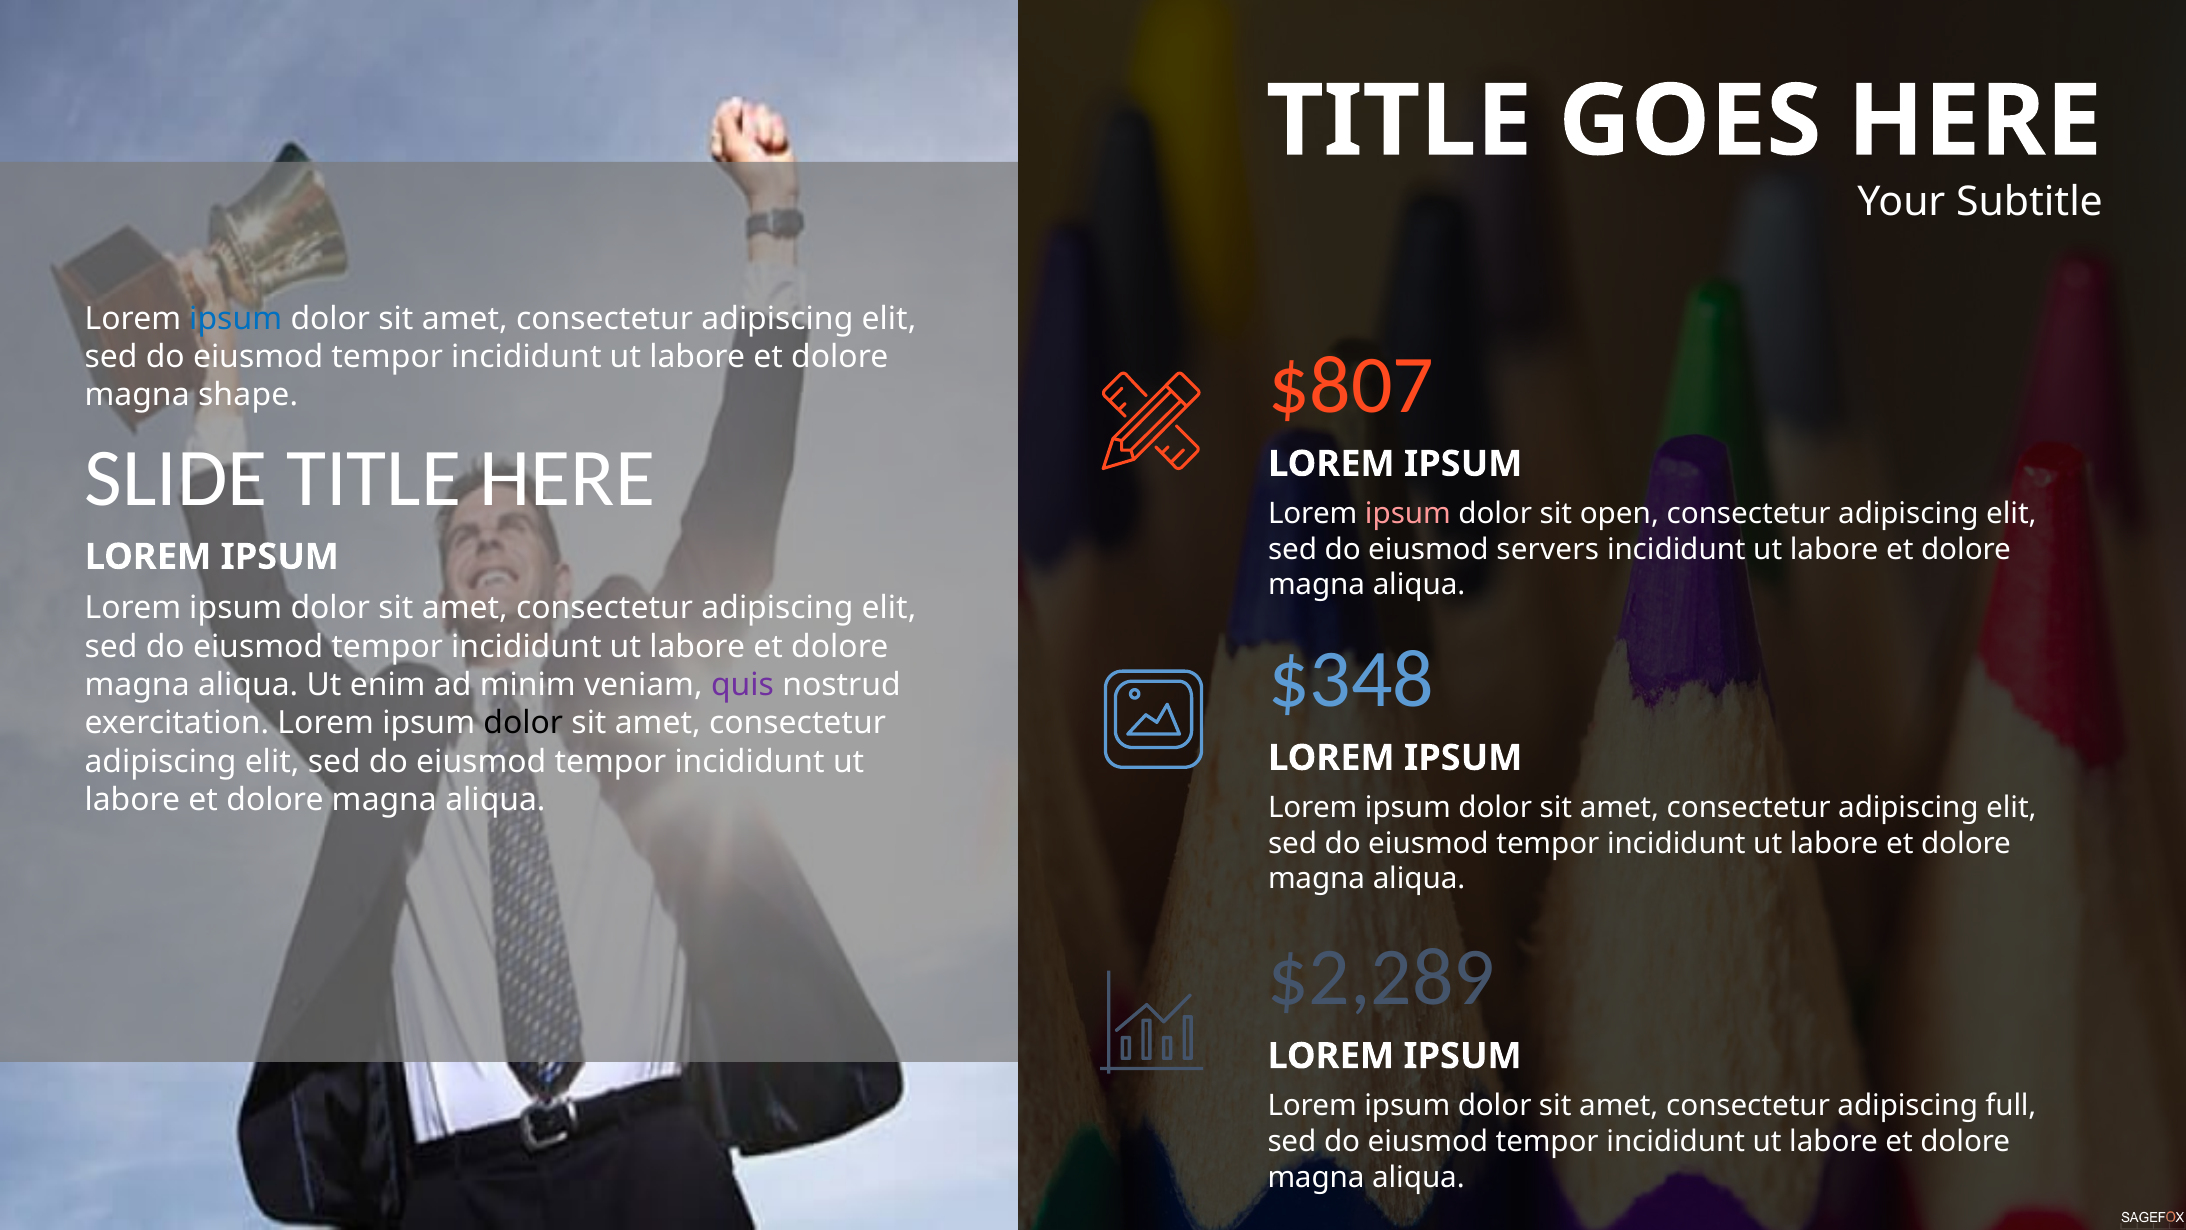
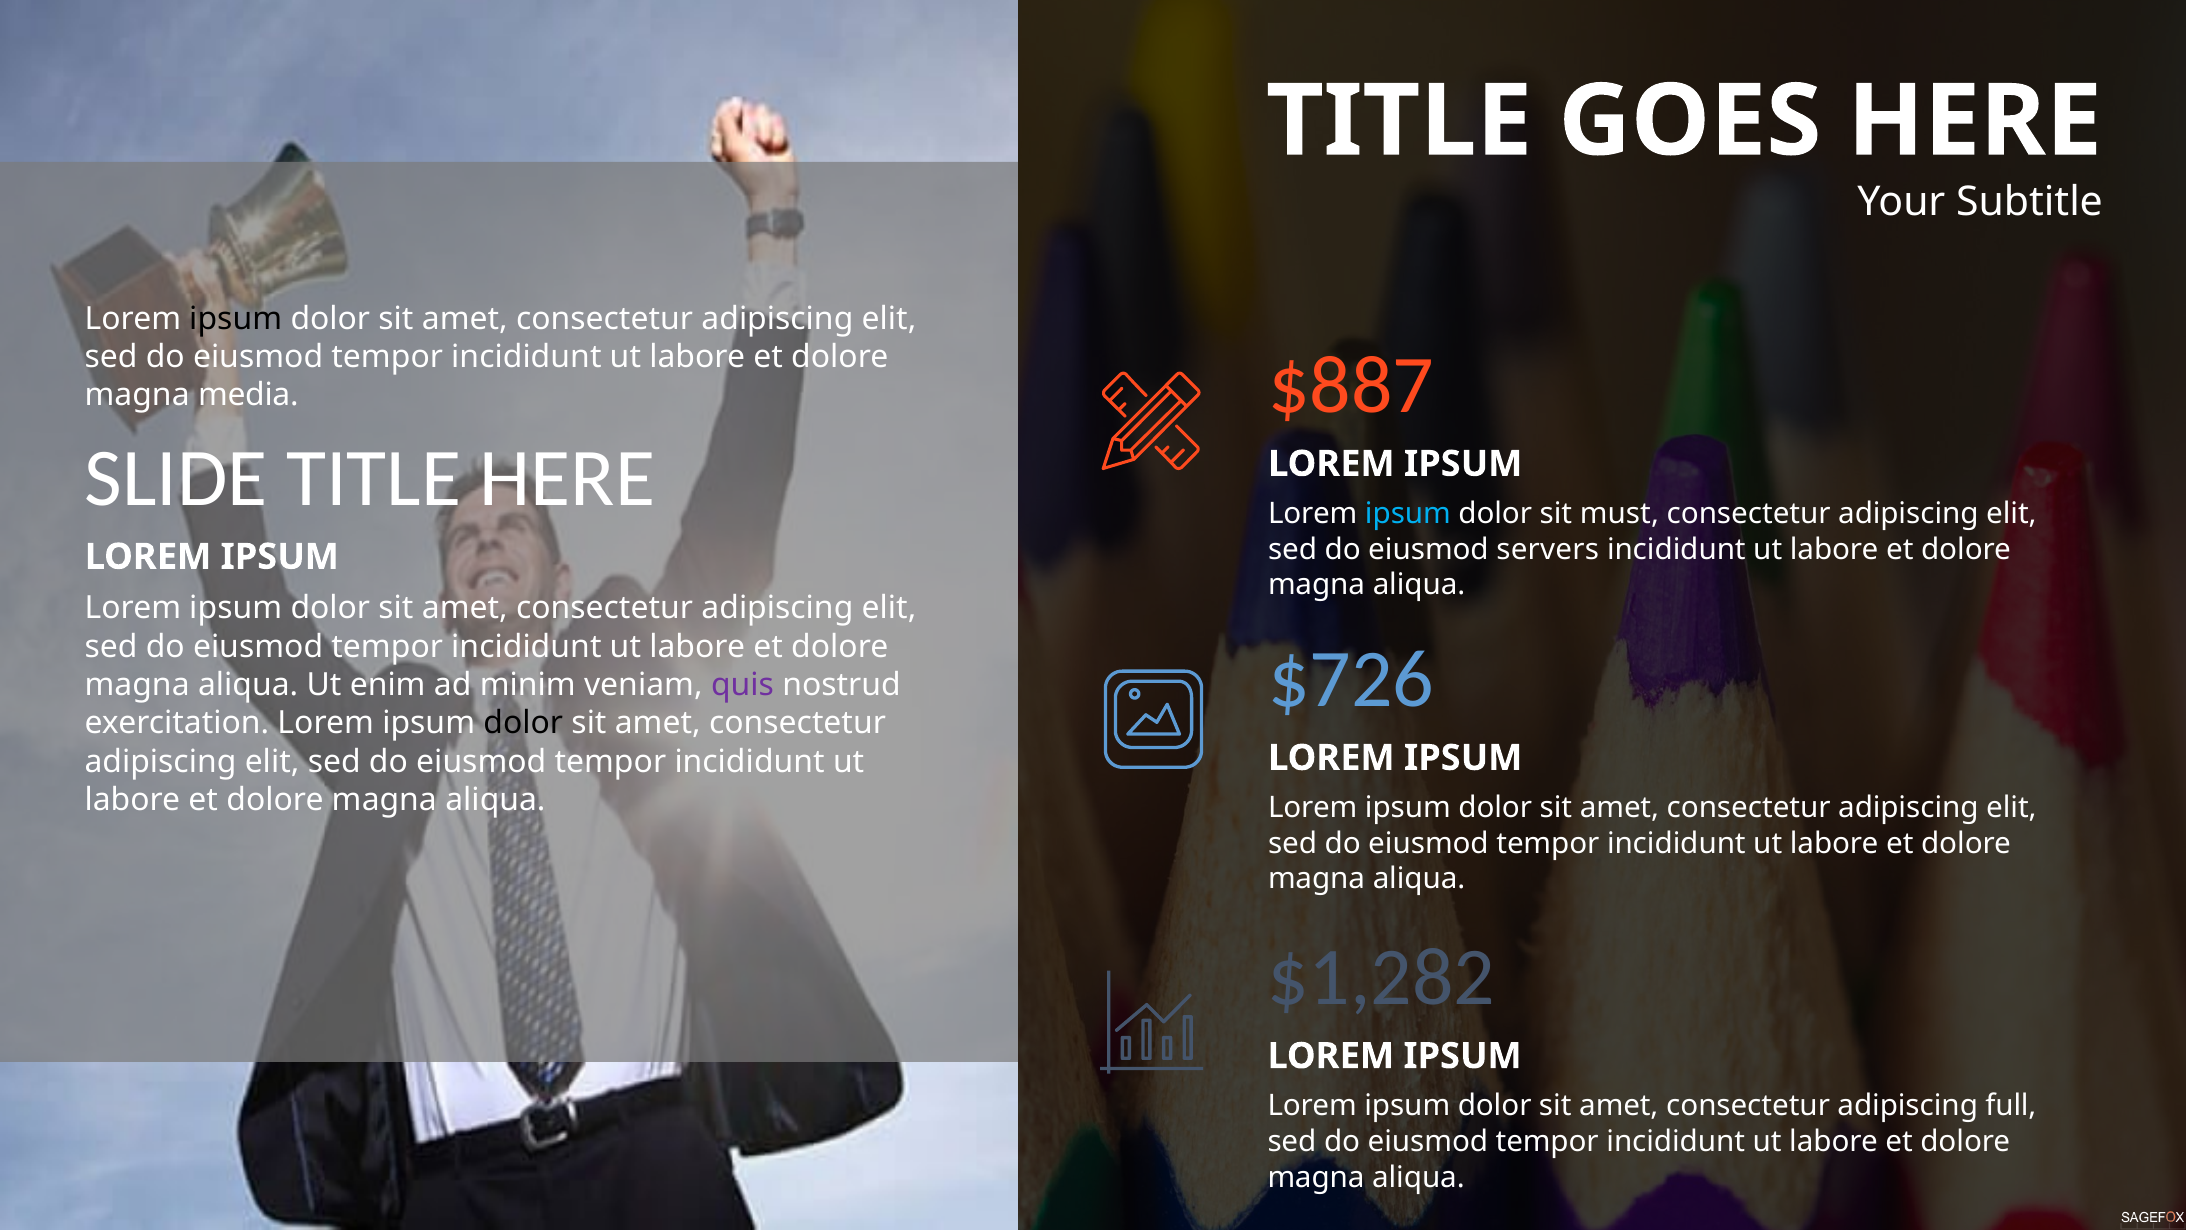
ipsum at (236, 319) colour: blue -> black
$807: $807 -> $887
shape: shape -> media
ipsum at (1408, 514) colour: pink -> light blue
open: open -> must
$348: $348 -> $726
$2,289: $2,289 -> $1,282
